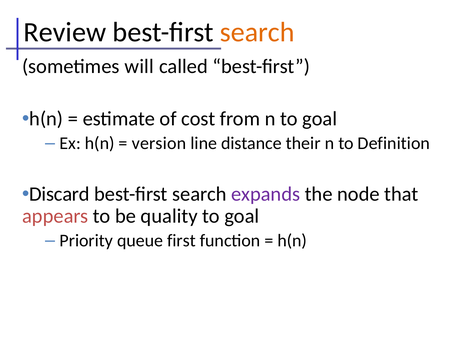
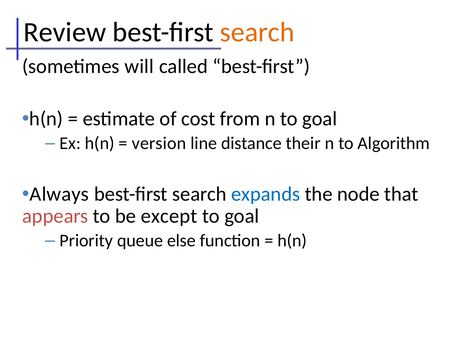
Definition: Definition -> Algorithm
Discard: Discard -> Always
expands colour: purple -> blue
quality: quality -> except
first: first -> else
